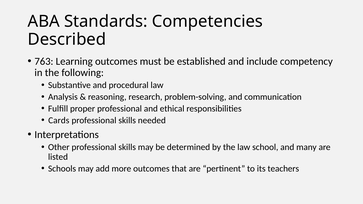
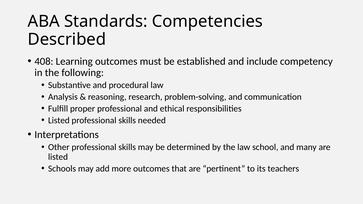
763: 763 -> 408
Cards at (59, 120): Cards -> Listed
